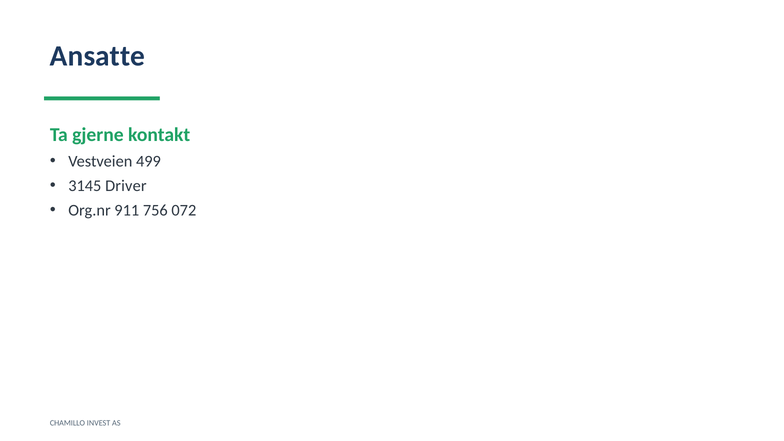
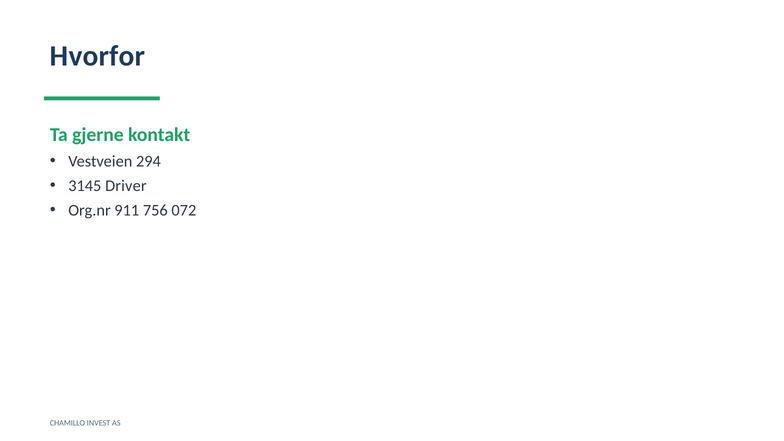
Ansatte: Ansatte -> Hvorfor
499: 499 -> 294
